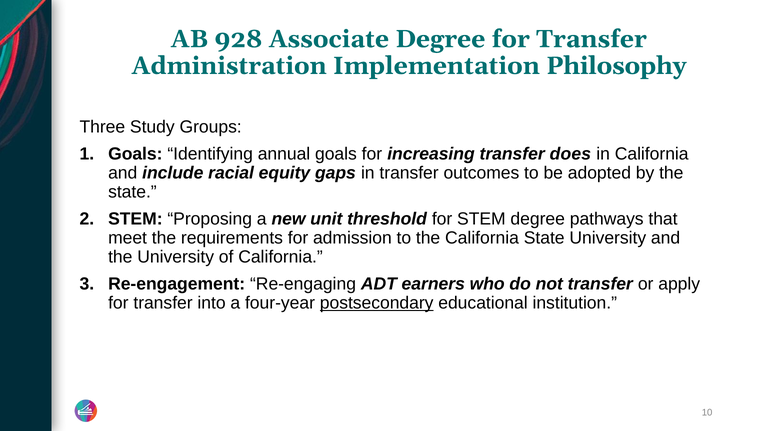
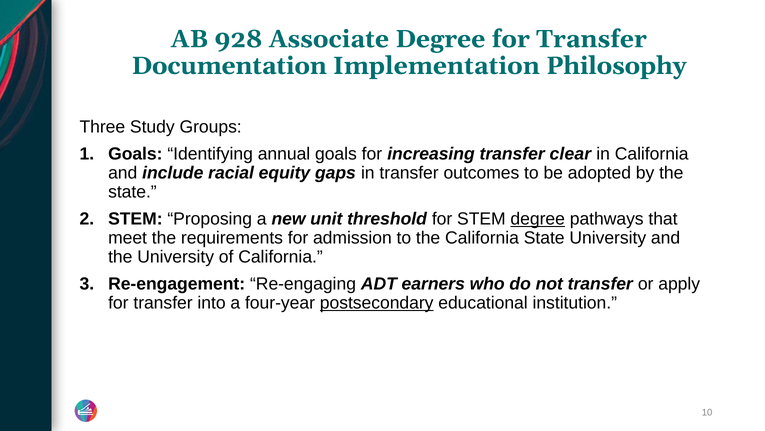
Administration: Administration -> Documentation
does: does -> clear
degree at (538, 219) underline: none -> present
